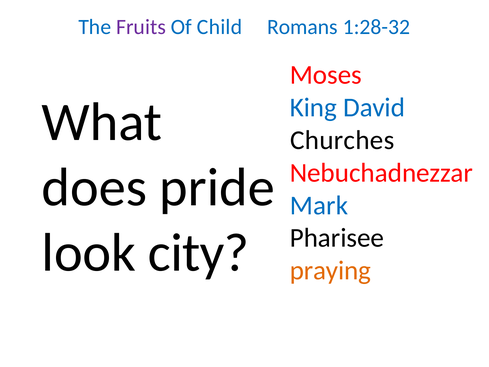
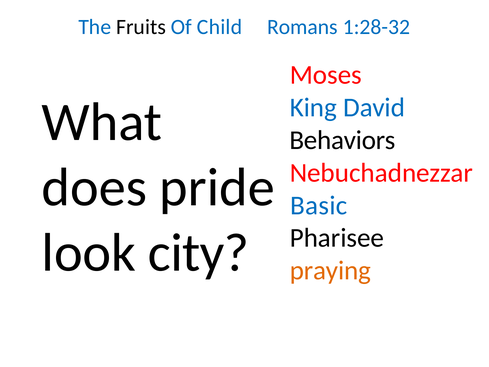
Fruits colour: purple -> black
Churches: Churches -> Behaviors
Mark: Mark -> Basic
